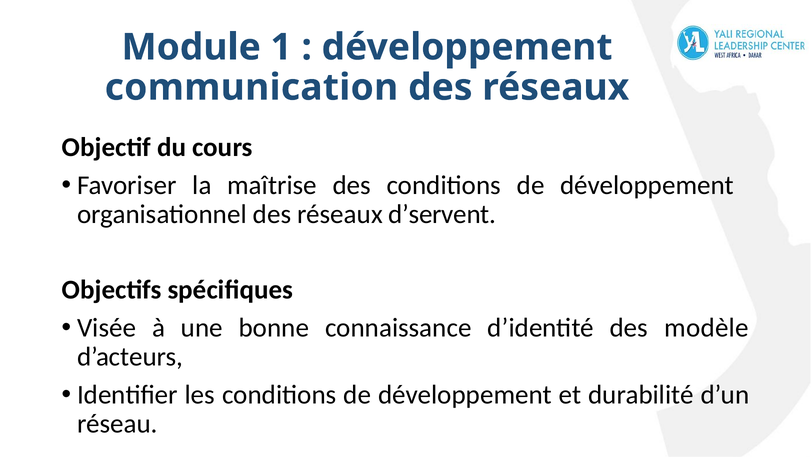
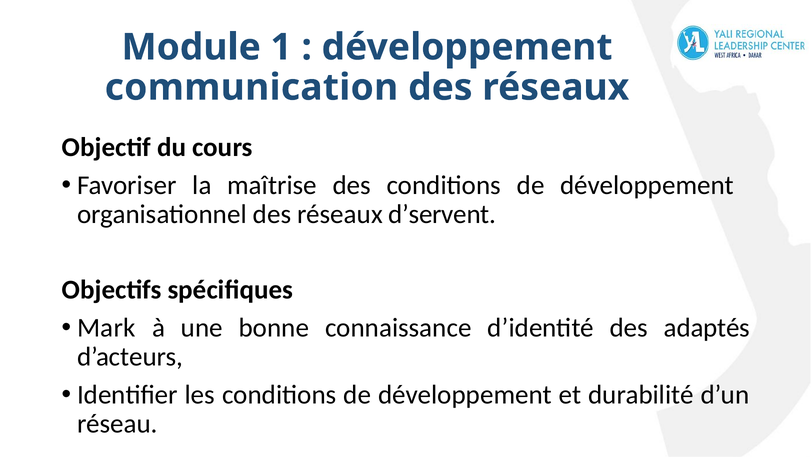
Visée: Visée -> Mark
modèle: modèle -> adaptés
